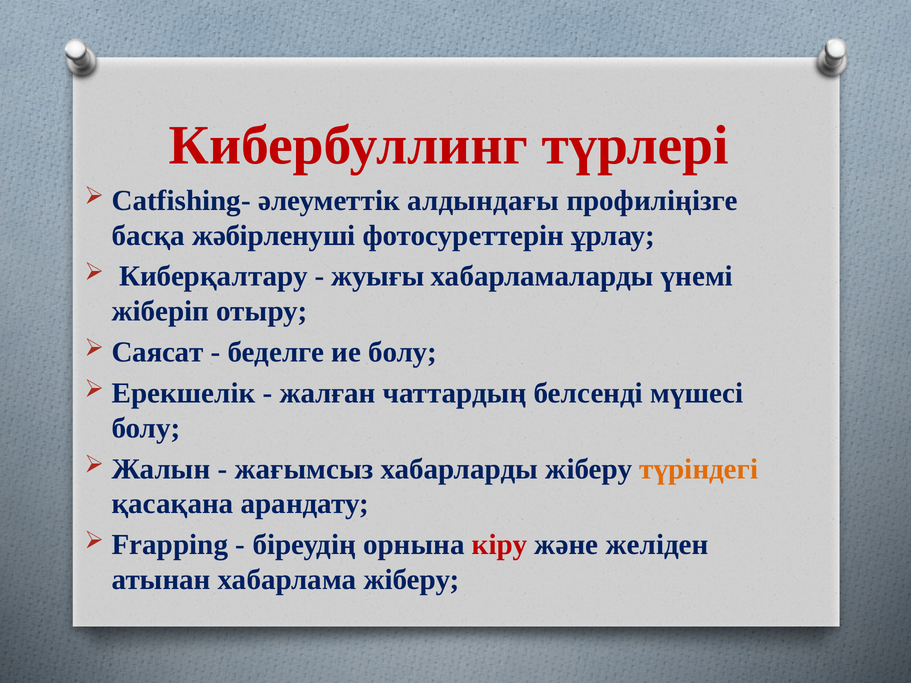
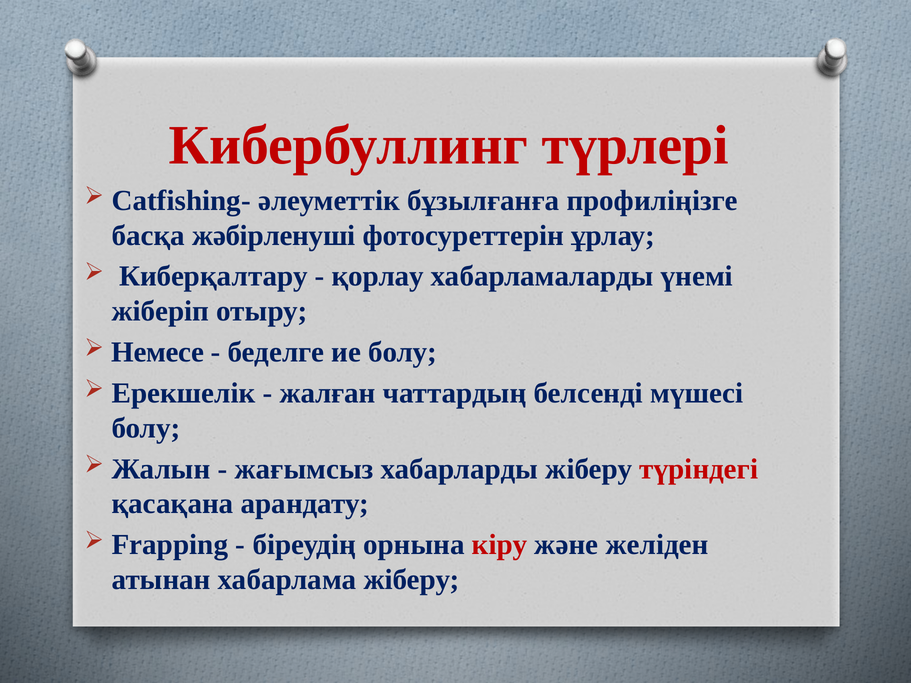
алдындағы: алдындағы -> бұзылғанға
жуығы: жуығы -> қорлау
Саясат: Саясат -> Немесе
түріндегі colour: orange -> red
